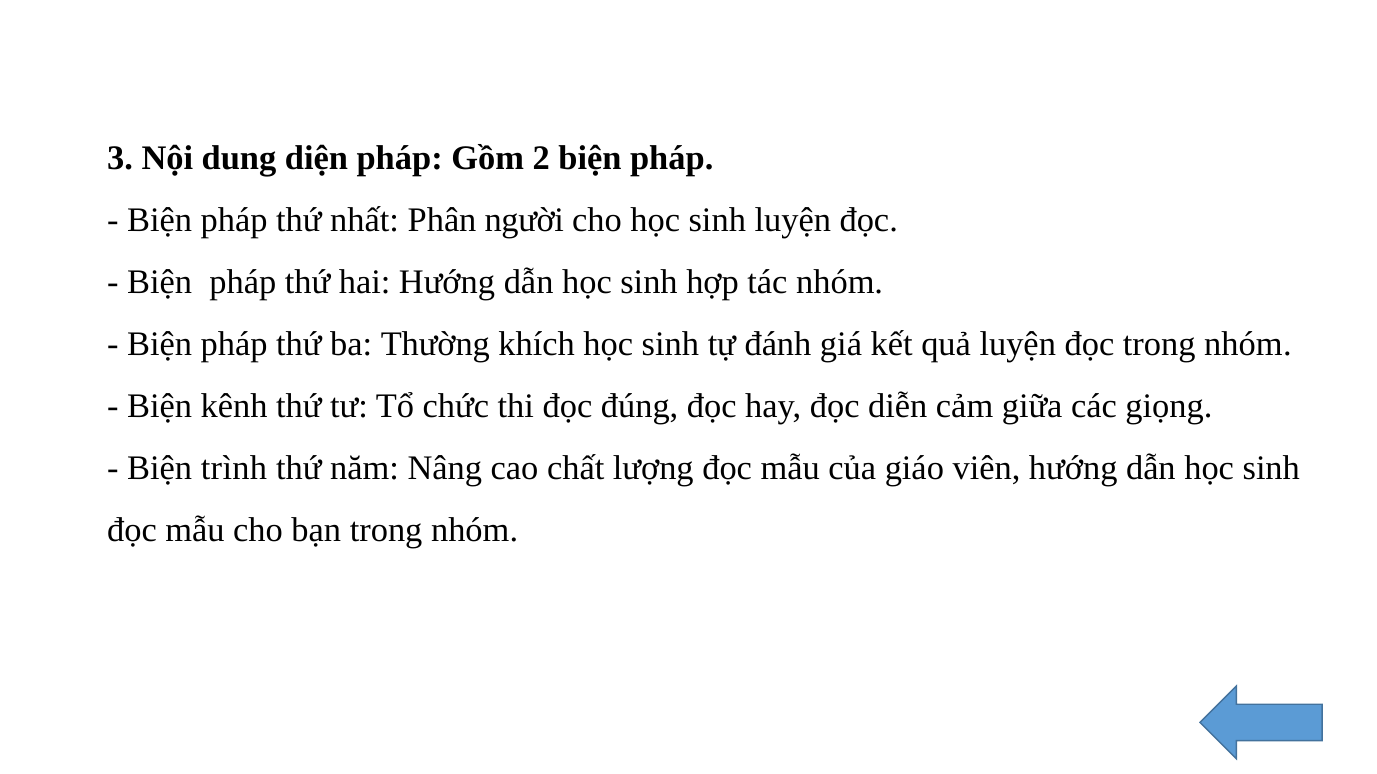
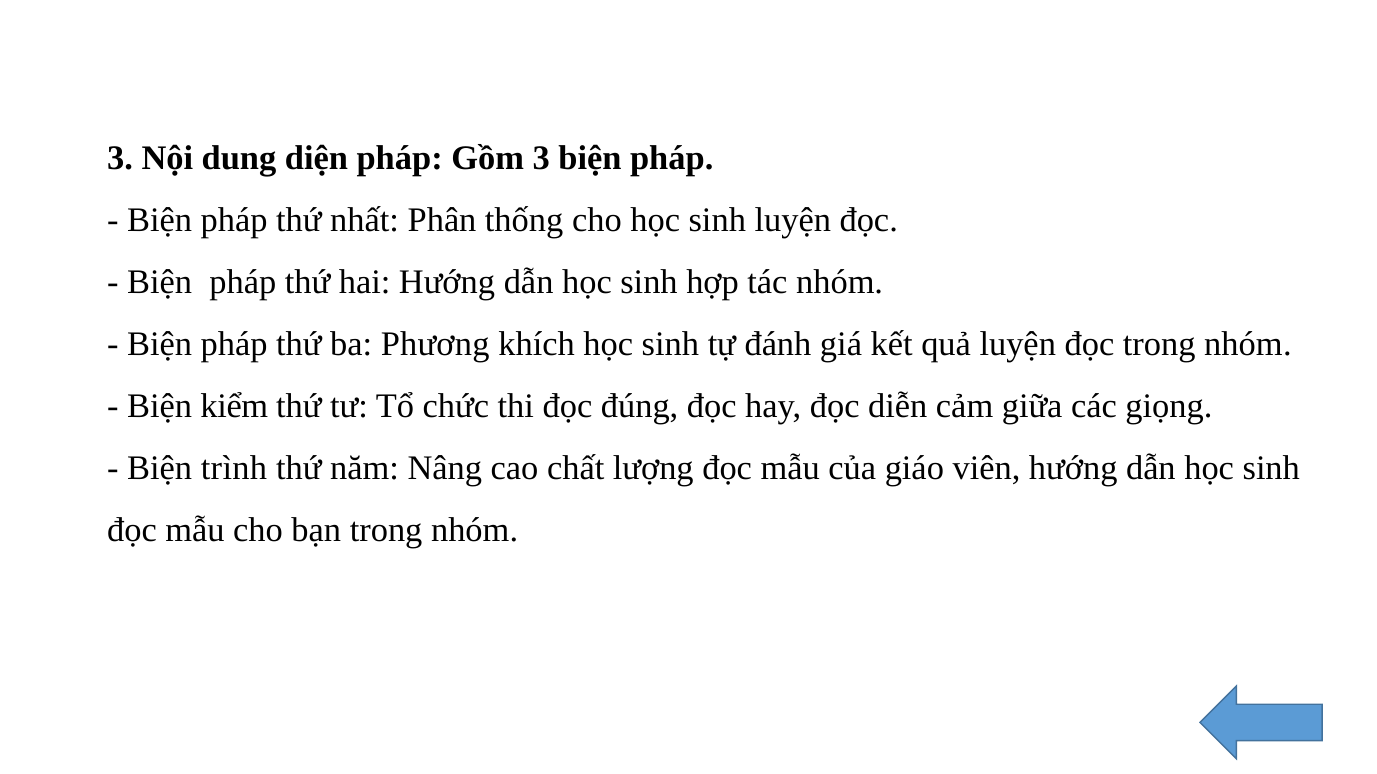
Gồm 2: 2 -> 3
người: người -> thống
Thường: Thường -> Phương
kênh: kênh -> kiểm
